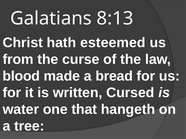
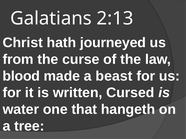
8:13: 8:13 -> 2:13
esteemed: esteemed -> journeyed
bread: bread -> beast
